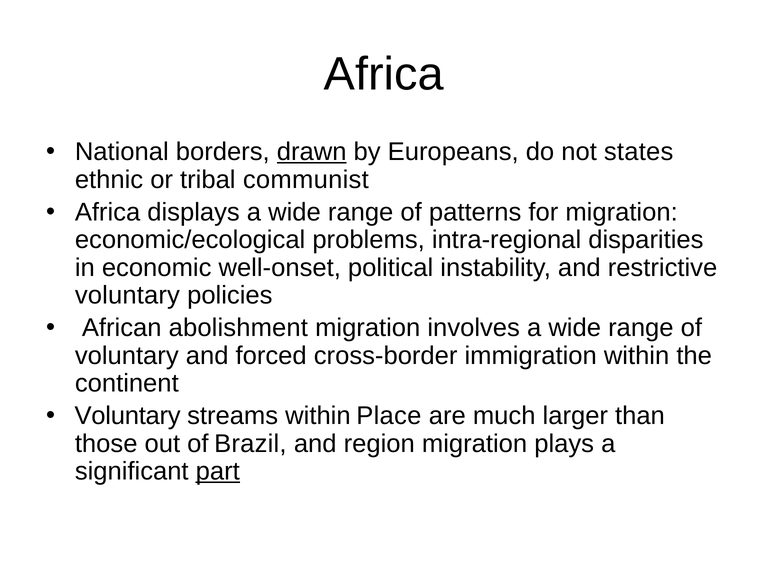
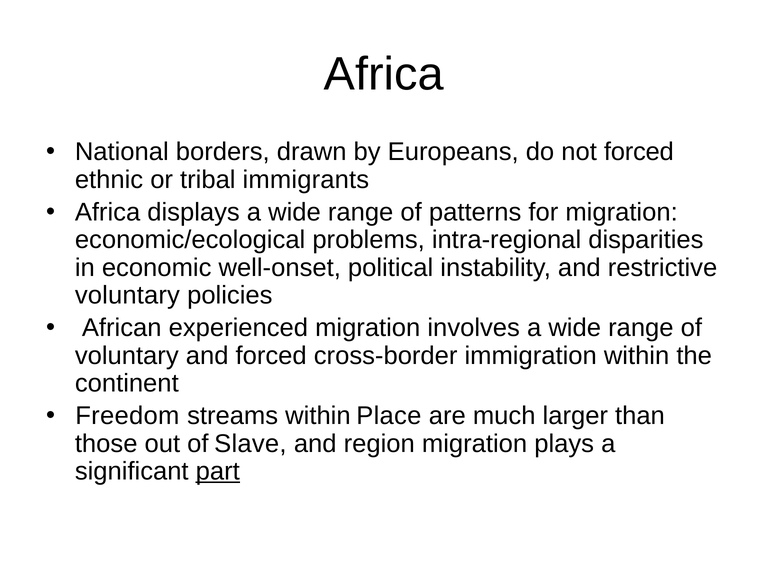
drawn underline: present -> none
not states: states -> forced
communist: communist -> immigrants
abolishment: abolishment -> experienced
Voluntary at (128, 416): Voluntary -> Freedom
Brazil: Brazil -> Slave
